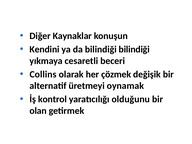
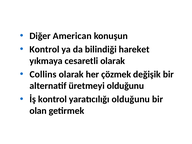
Kaynaklar: Kaynaklar -> American
Kendini at (44, 49): Kendini -> Kontrol
bilindiği bilindiği: bilindiği -> hareket
cesaretli beceri: beceri -> olarak
üretmeyi oynamak: oynamak -> olduğunu
